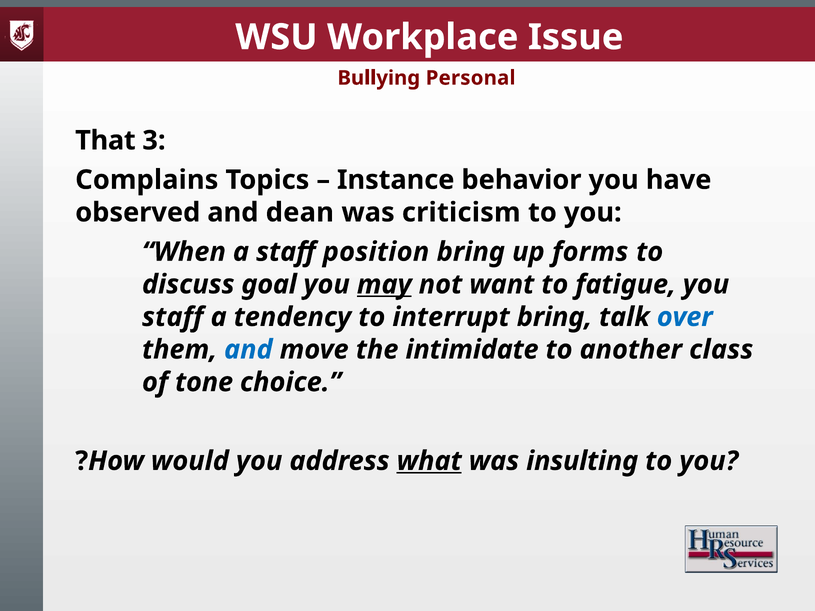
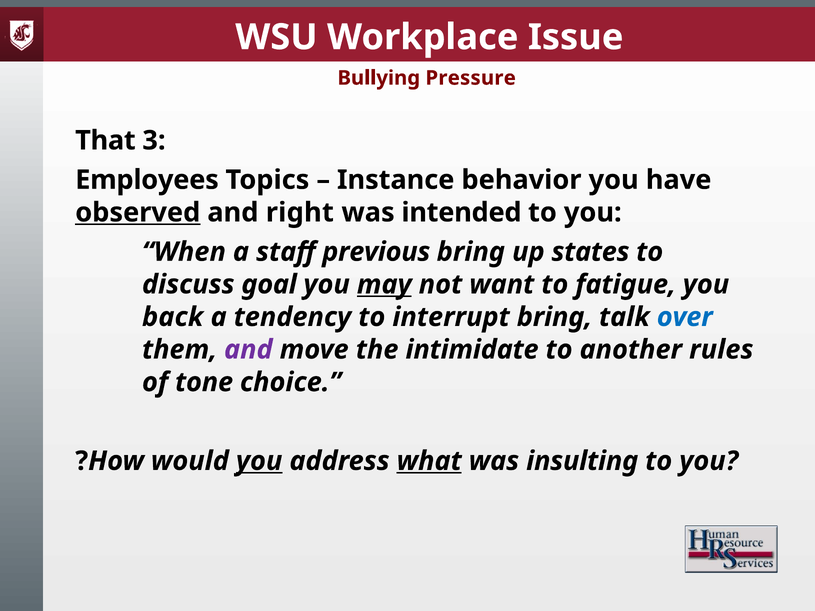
Personal: Personal -> Pressure
Complains: Complains -> Employees
observed underline: none -> present
dean: dean -> right
criticism: criticism -> intended
position: position -> previous
forms: forms -> states
staff at (173, 317): staff -> back
and at (248, 350) colour: blue -> purple
class: class -> rules
you at (259, 461) underline: none -> present
